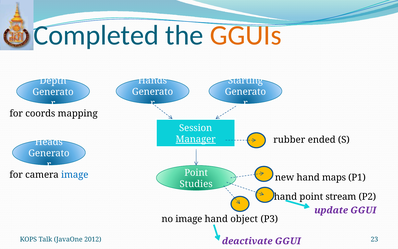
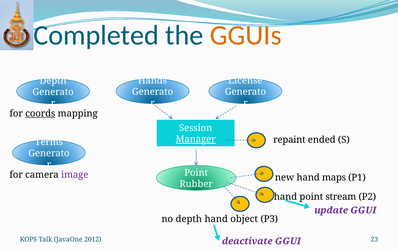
Starting: Starting -> License
coords underline: none -> present
rubber: rubber -> repaint
Heads: Heads -> Terms
image at (75, 175) colour: blue -> purple
Studies: Studies -> Rubber
no image: image -> depth
